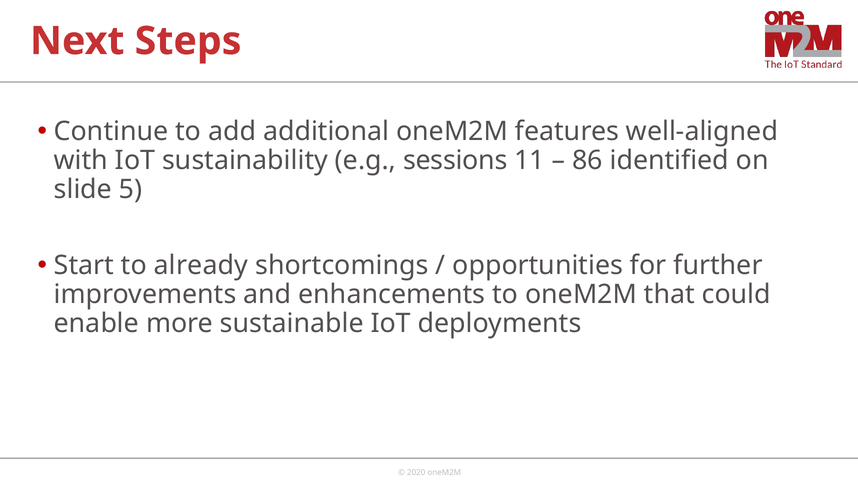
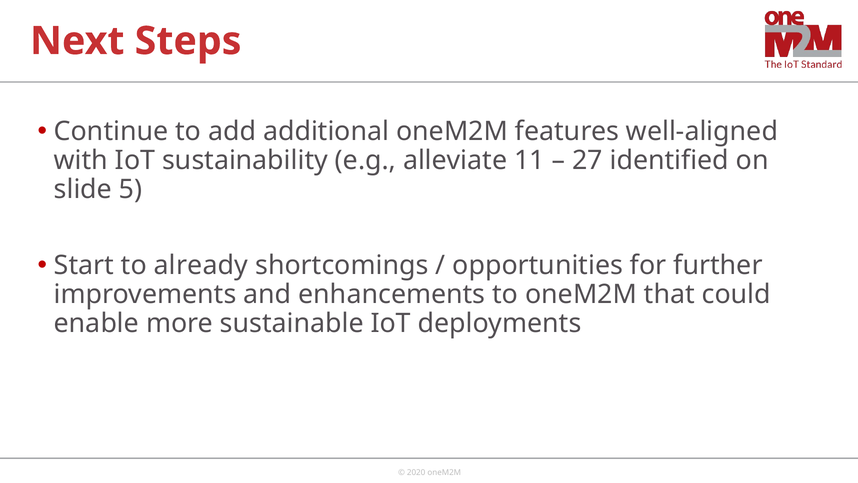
sessions: sessions -> alleviate
86: 86 -> 27
